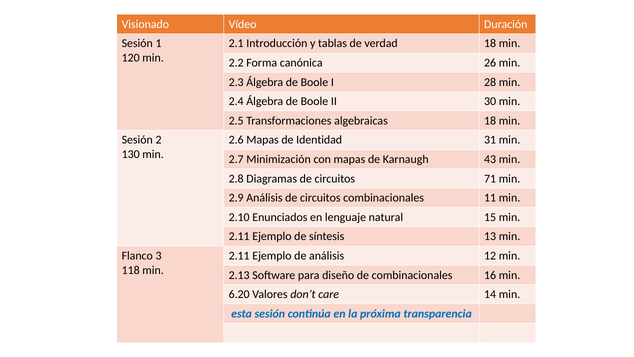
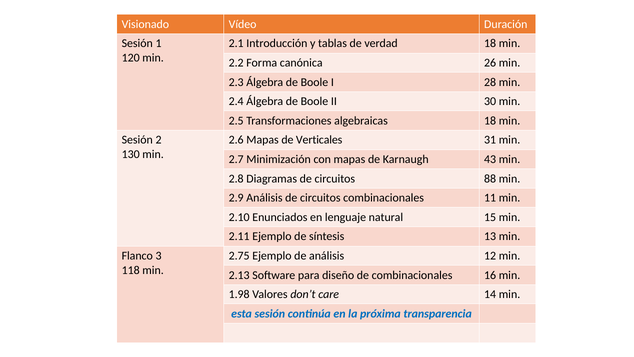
Identidad: Identidad -> Verticales
71: 71 -> 88
2.11 at (239, 256): 2.11 -> 2.75
6.20: 6.20 -> 1.98
